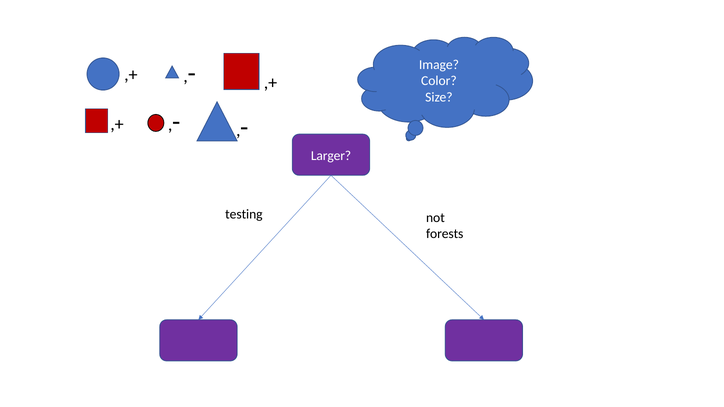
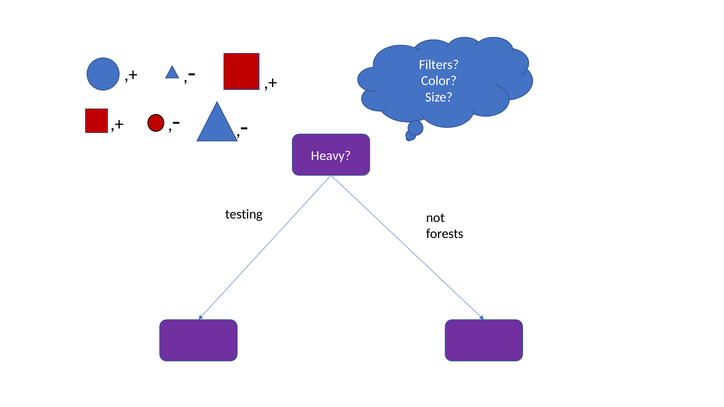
Image: Image -> Filters
Larger: Larger -> Heavy
